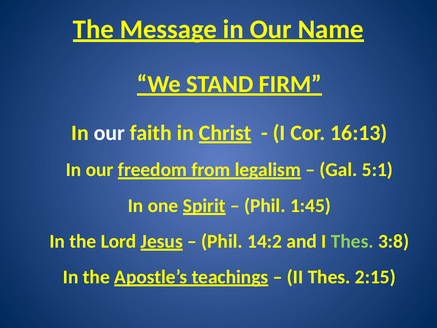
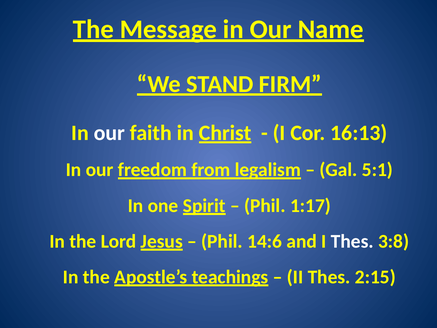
1:45: 1:45 -> 1:17
14:2: 14:2 -> 14:6
Thes at (352, 241) colour: light green -> white
